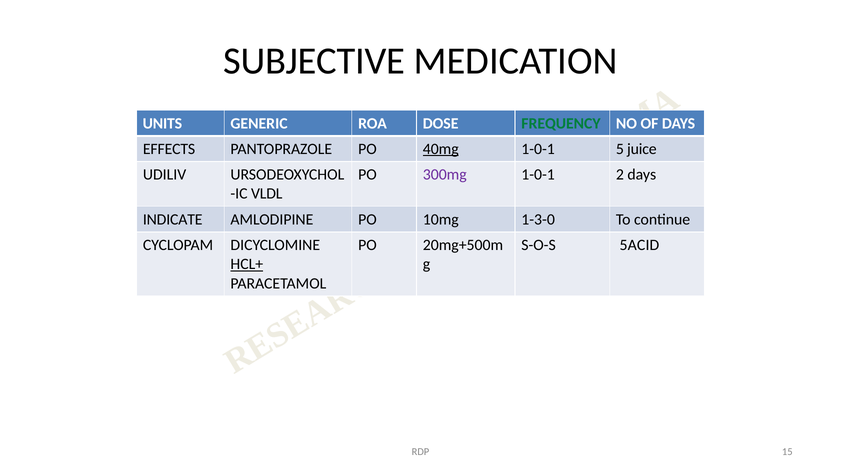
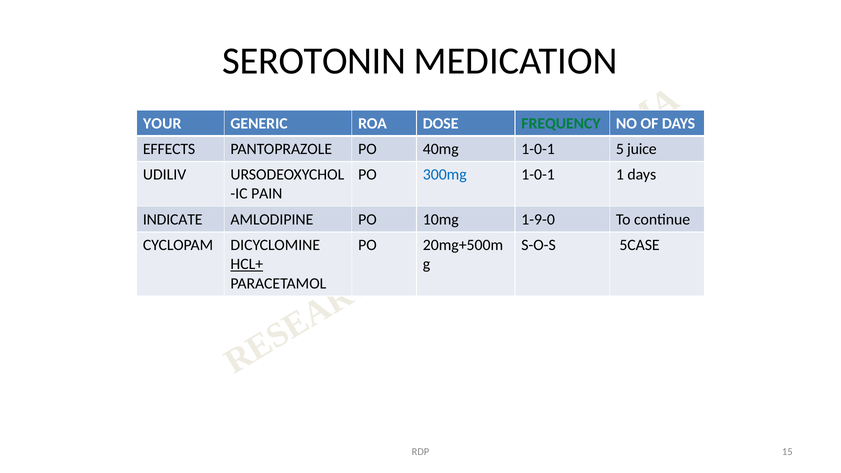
SUBJECTIVE: SUBJECTIVE -> SEROTONIN
UNITS: UNITS -> YOUR
40mg underline: present -> none
300mg colour: purple -> blue
2: 2 -> 1
VLDL: VLDL -> PAIN
1-3-0: 1-3-0 -> 1-9-0
5ACID: 5ACID -> 5CASE
